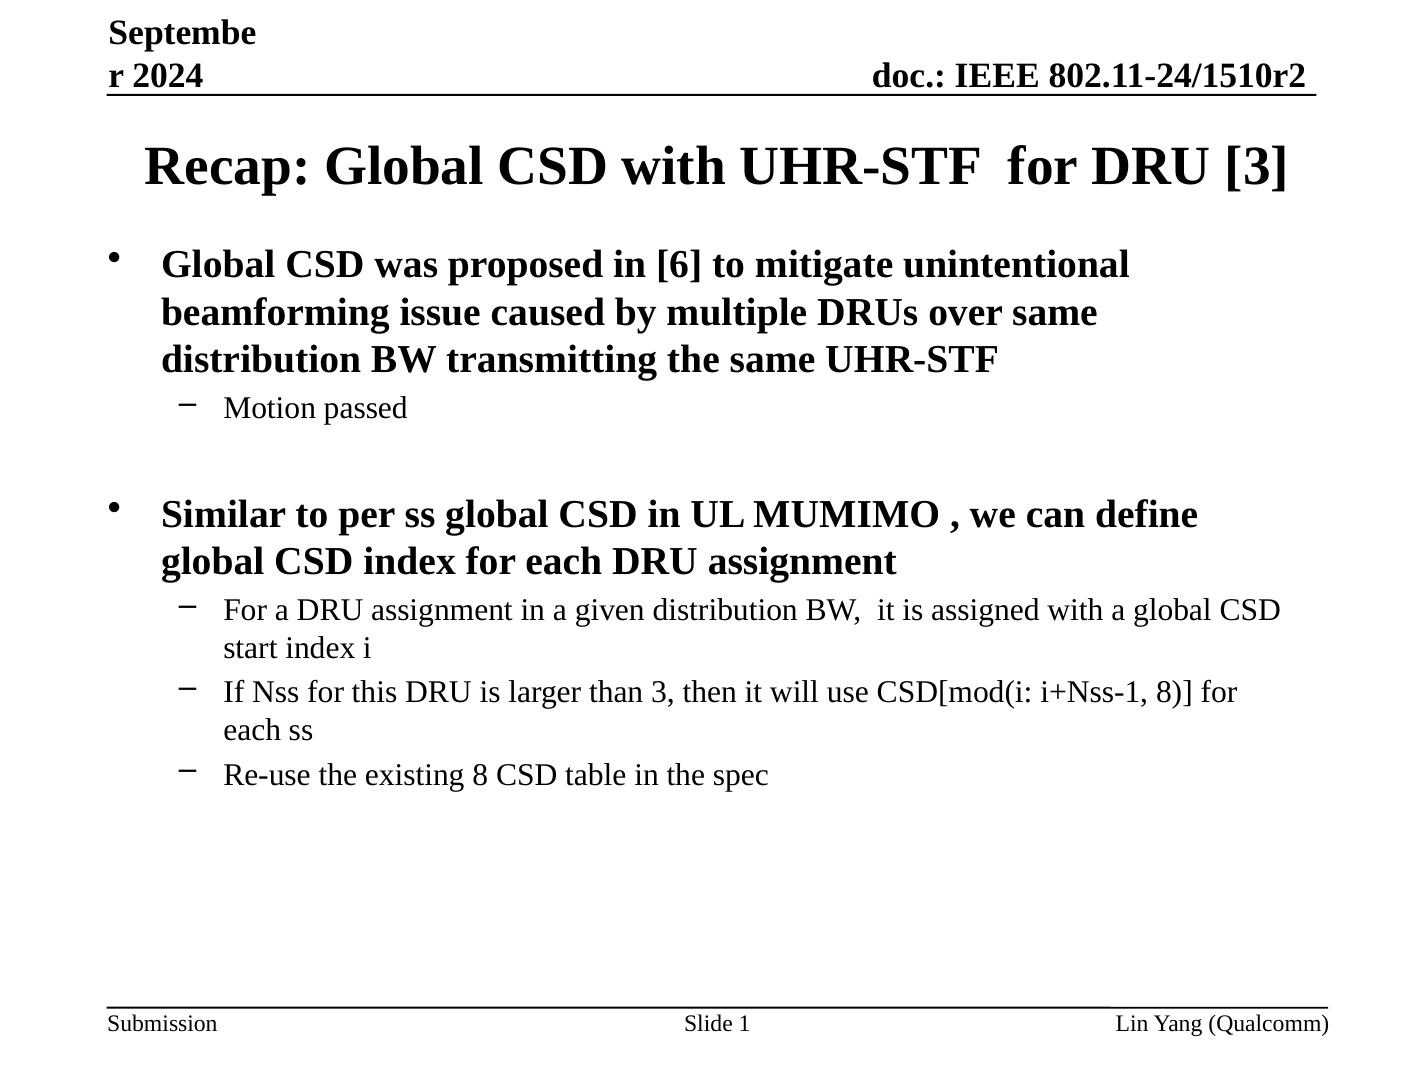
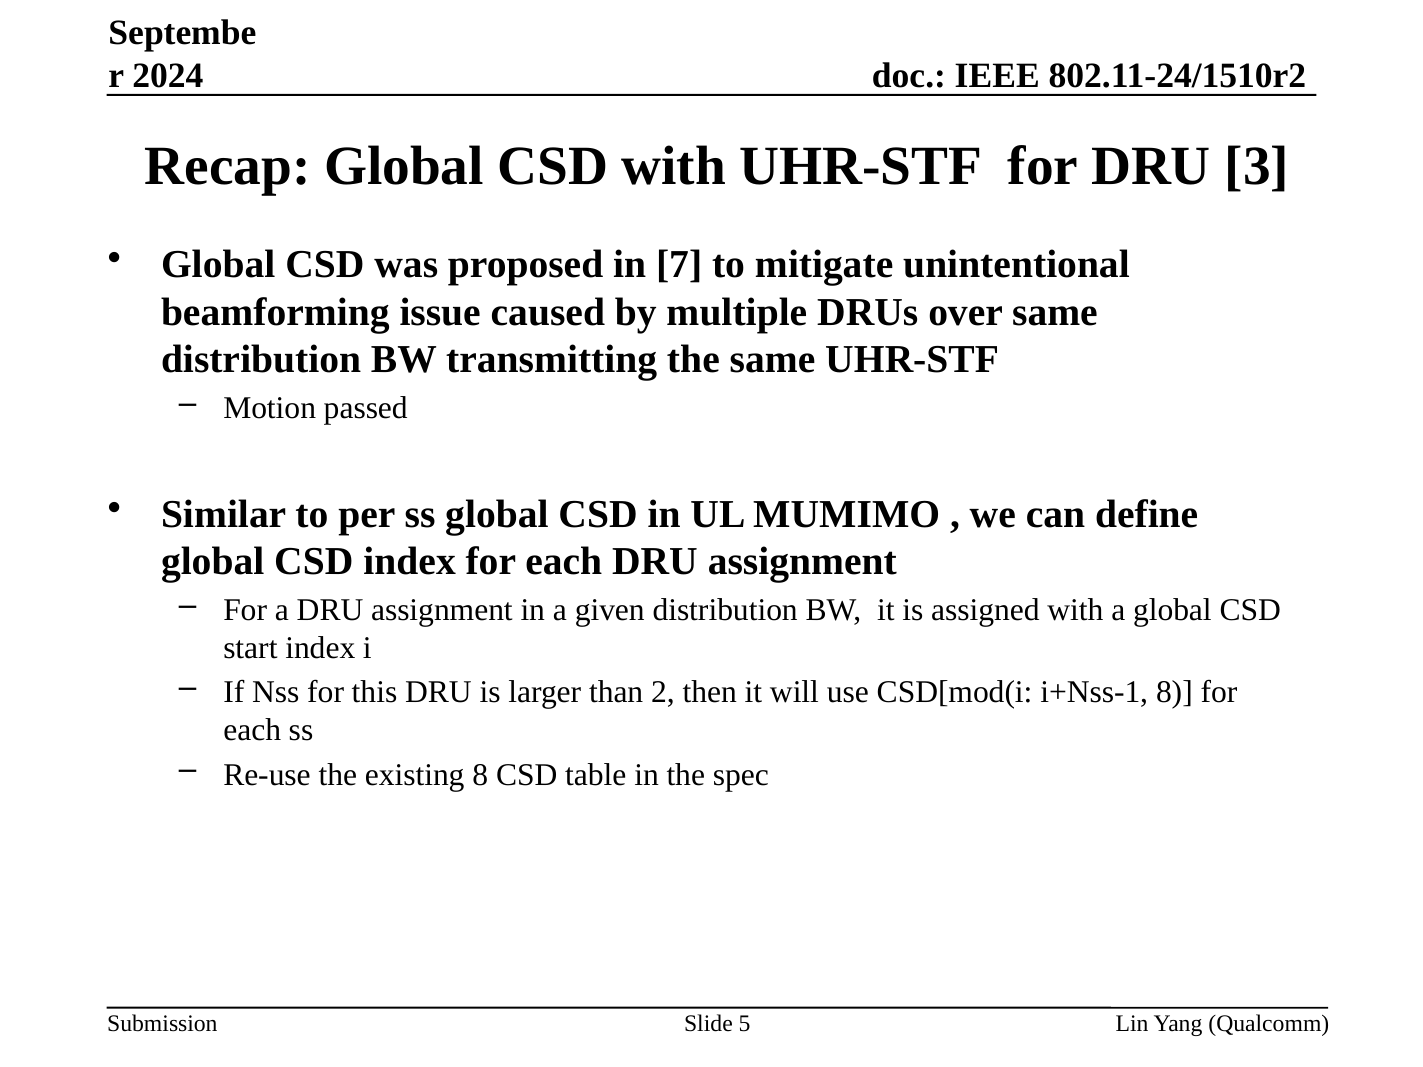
6: 6 -> 7
than 3: 3 -> 2
1: 1 -> 5
